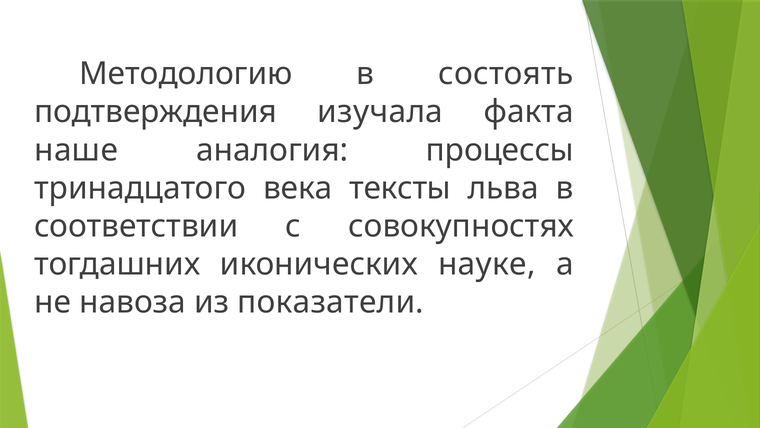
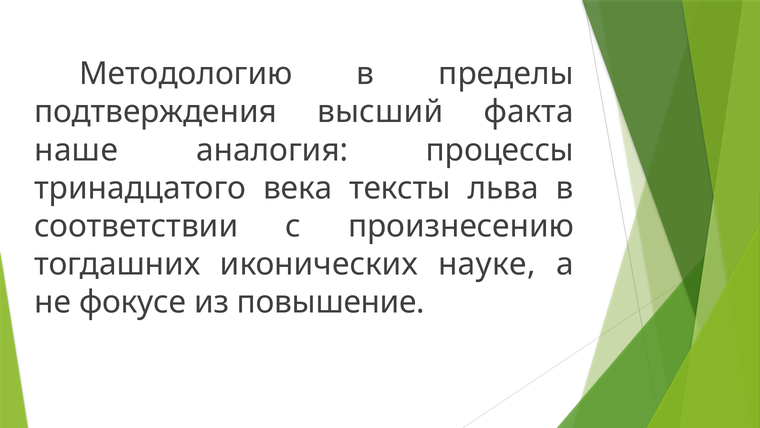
состоять: состоять -> пределы
изучала: изучала -> высший
совокупностях: совокупностях -> произнесению
навоза: навоза -> фокусе
показатели: показатели -> повышение
